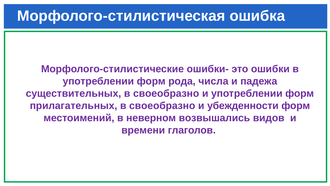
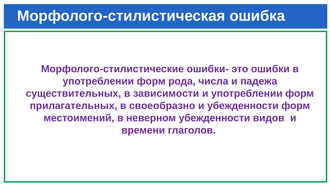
существительных в своеобразно: своеобразно -> зависимости
неверном возвышались: возвышались -> убежденности
